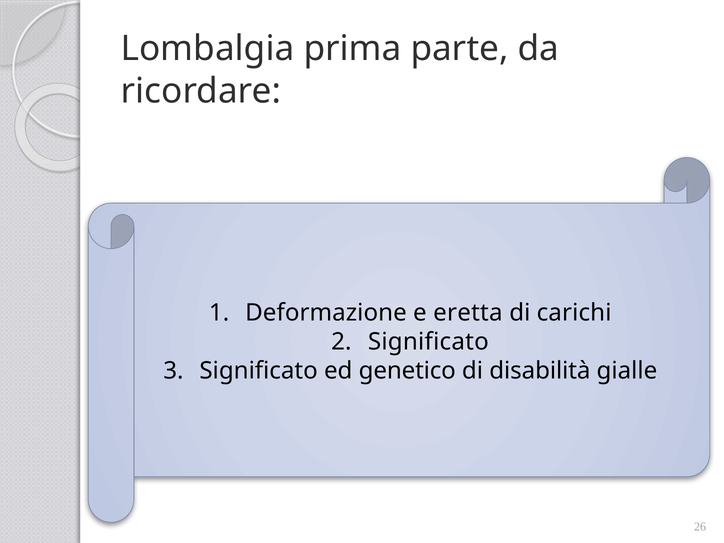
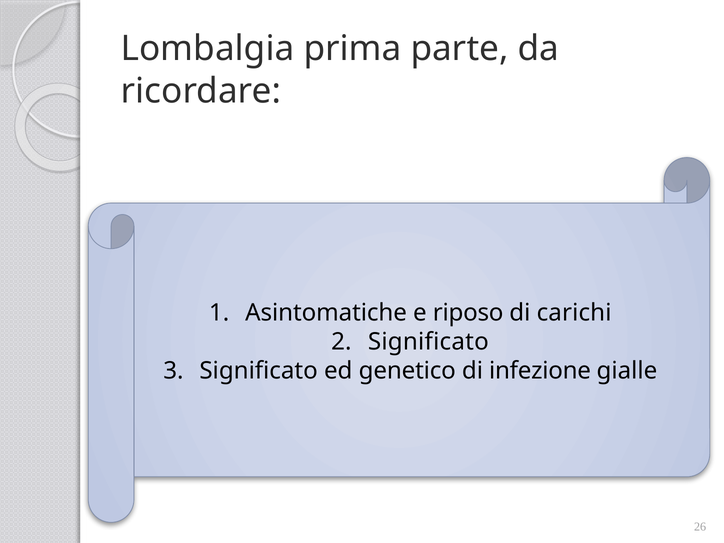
Deformazione: Deformazione -> Asintomatiche
eretta: eretta -> riposo
disabilità: disabilità -> infezione
